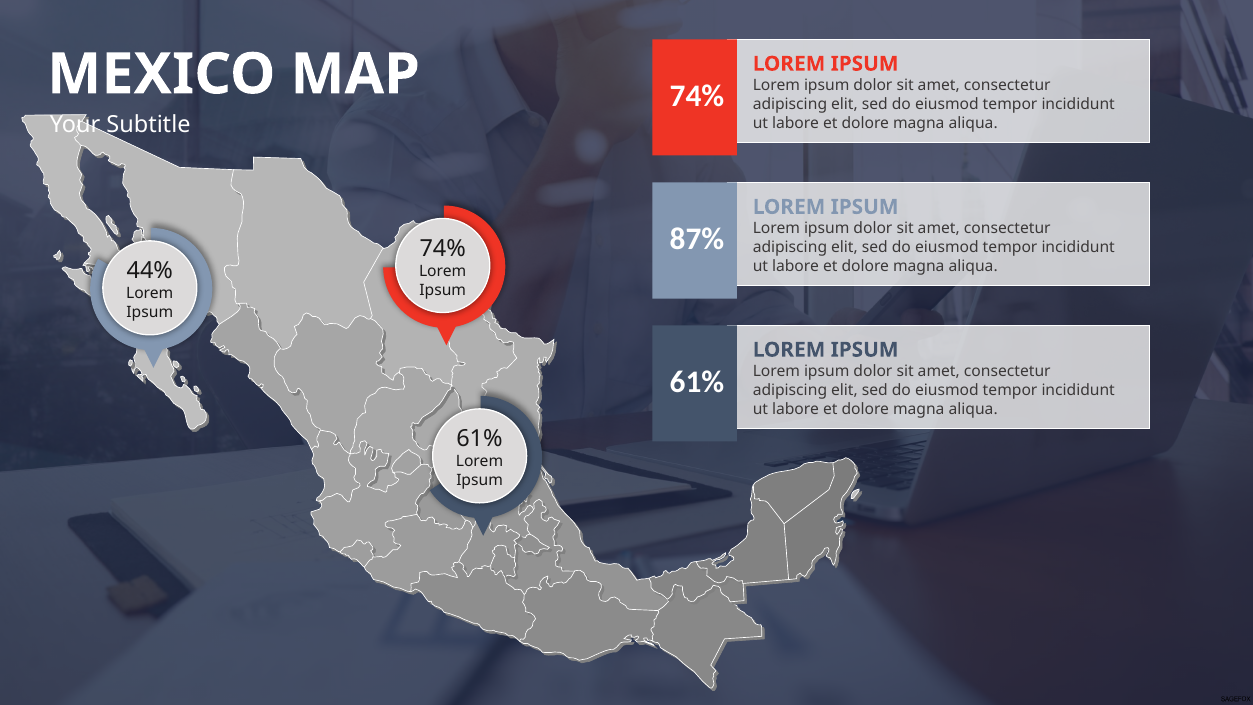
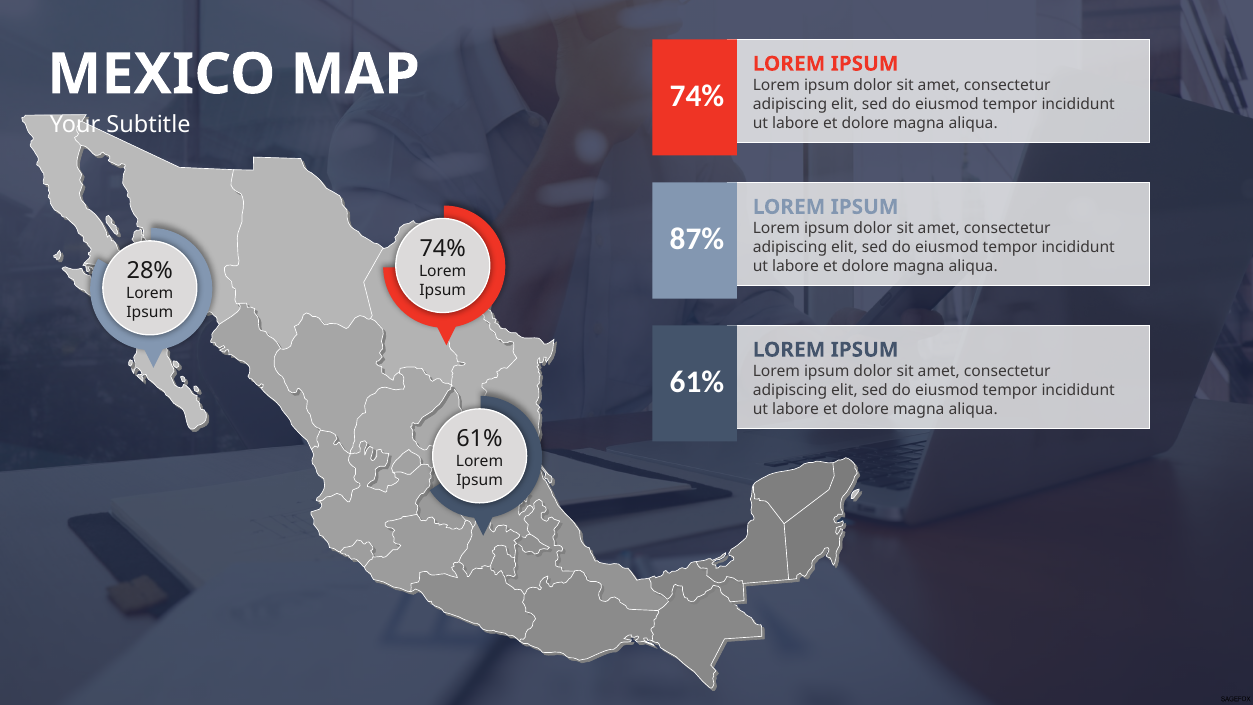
44%: 44% -> 28%
